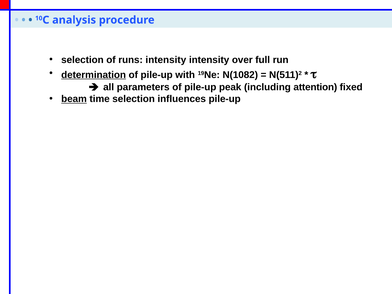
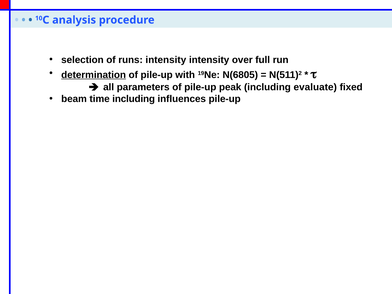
N(1082: N(1082 -> N(6805
attention: attention -> evaluate
beam underline: present -> none
time selection: selection -> including
